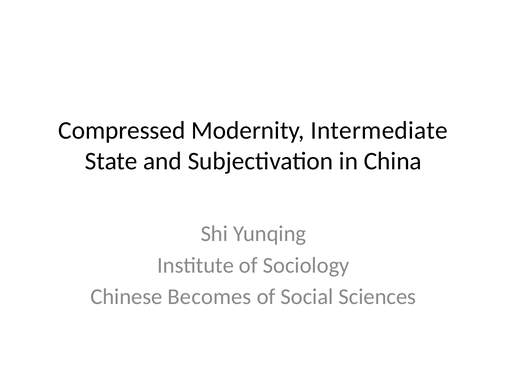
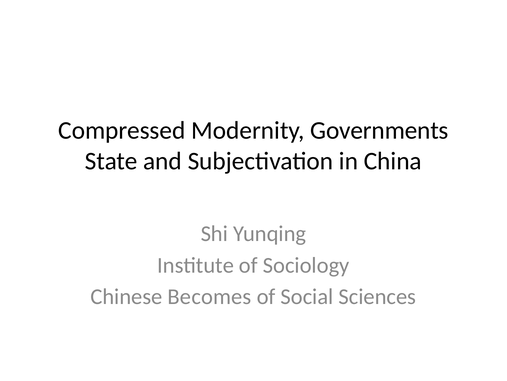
Intermediate: Intermediate -> Governments
